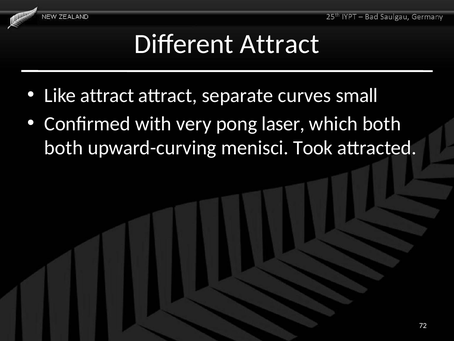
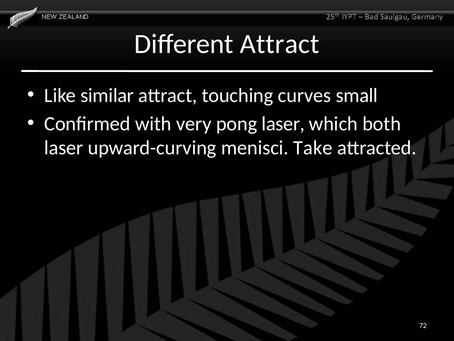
Like attract: attract -> similar
separate: separate -> touching
both at (64, 148): both -> laser
Took: Took -> Take
